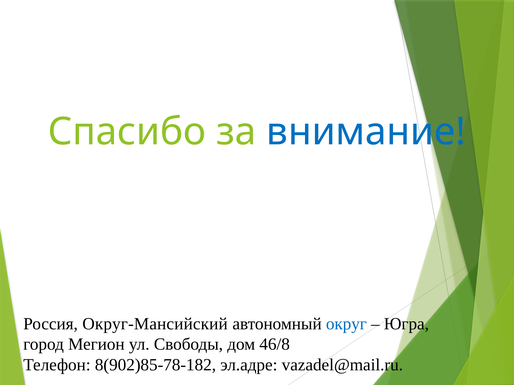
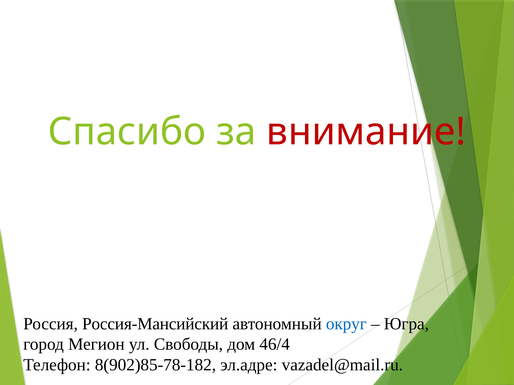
внимание colour: blue -> red
Округ-Мансийский: Округ-Мансийский -> Россия-Мансийский
46/8: 46/8 -> 46/4
